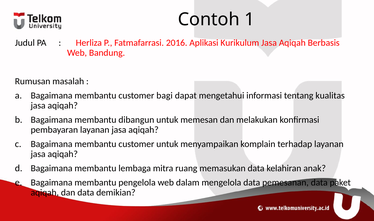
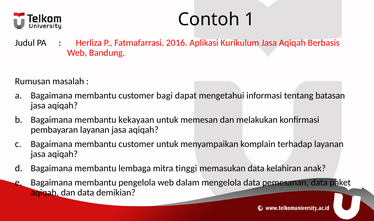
kualitas: kualitas -> batasan
dibangun: dibangun -> kekayaan
ruang: ruang -> tinggi
